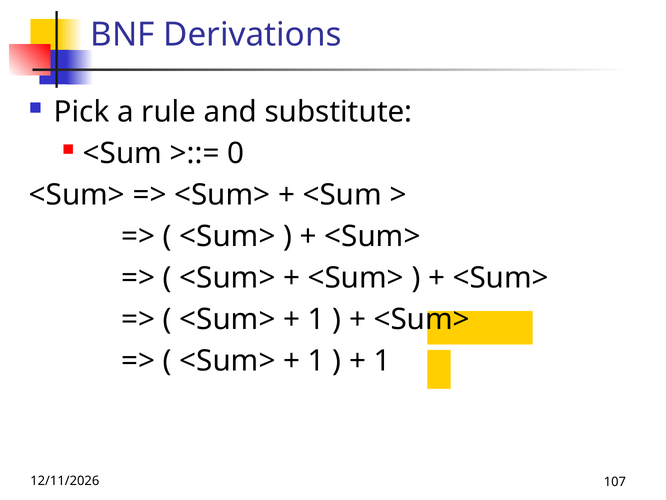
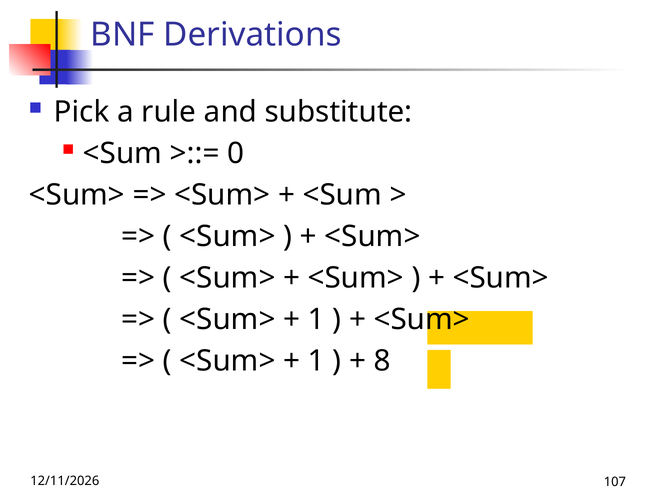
1 at (382, 361): 1 -> 8
